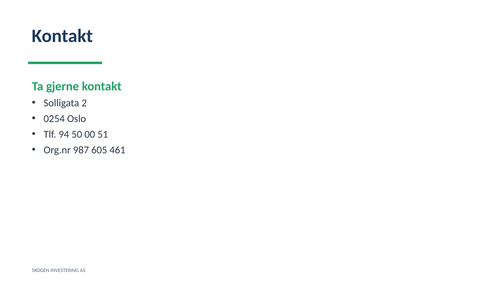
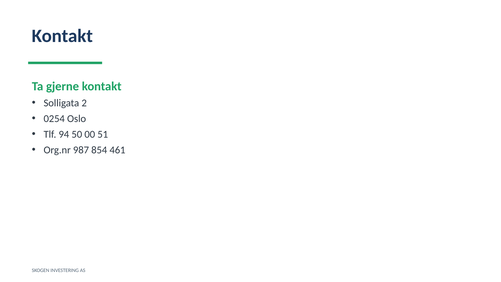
605: 605 -> 854
